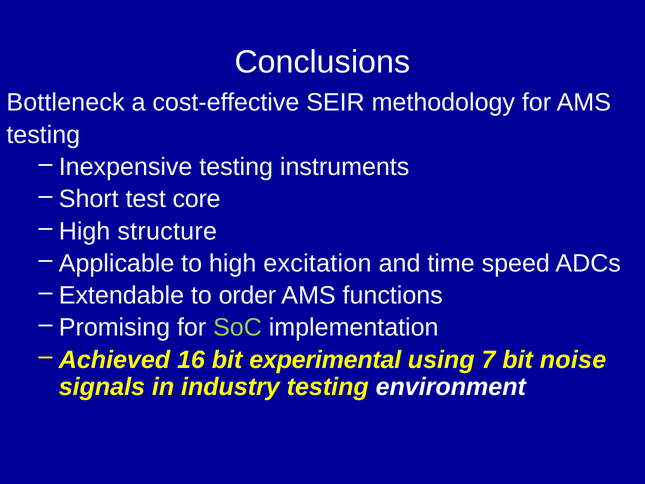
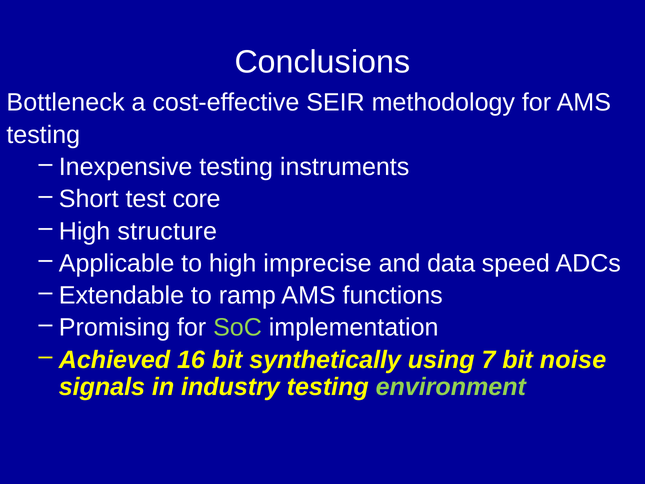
excitation: excitation -> imprecise
time: time -> data
order: order -> ramp
experimental: experimental -> synthetically
environment colour: white -> light green
